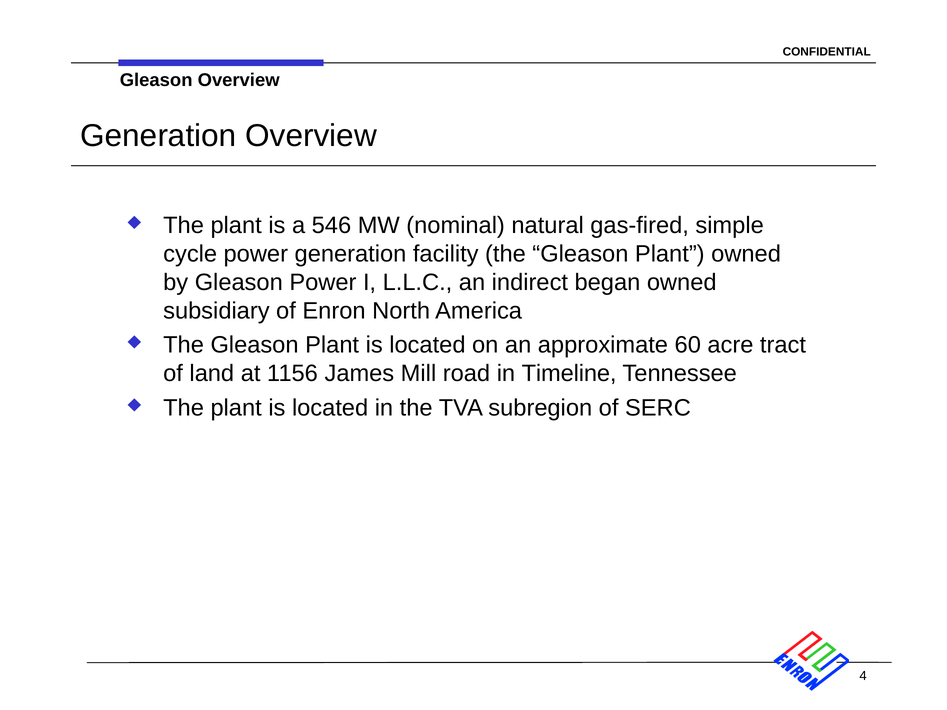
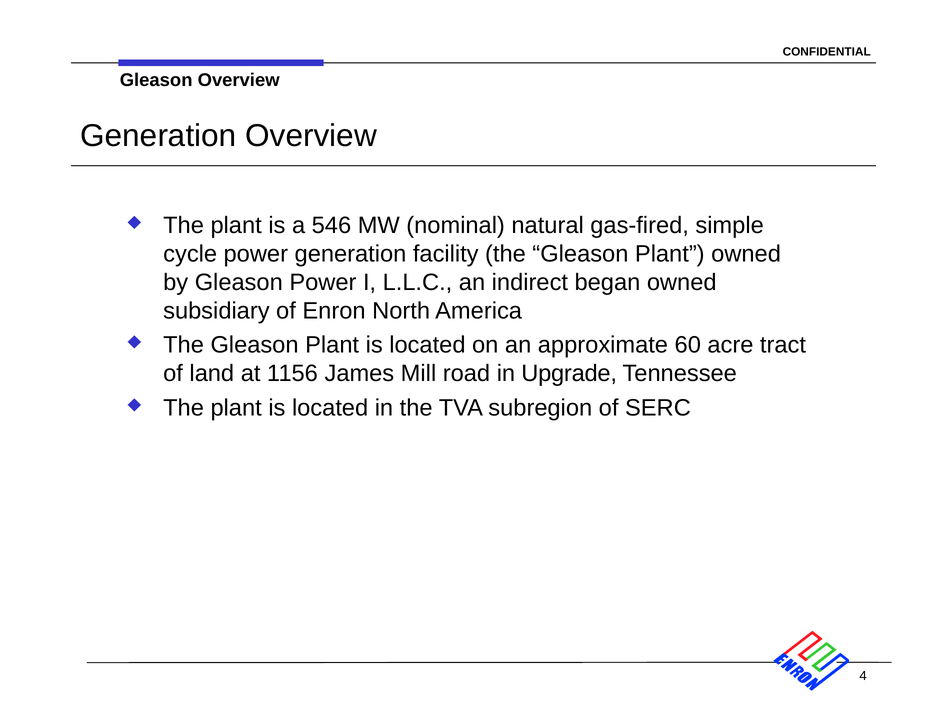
Timeline: Timeline -> Upgrade
